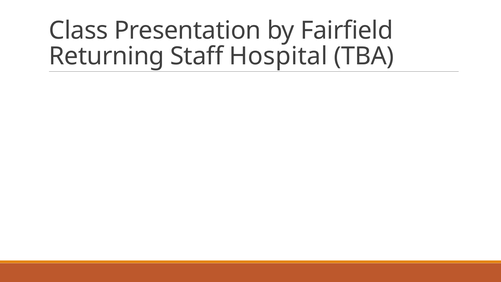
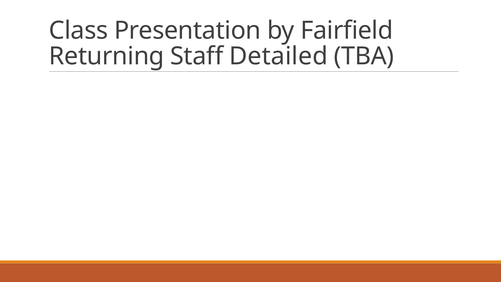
Hospital: Hospital -> Detailed
